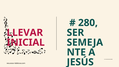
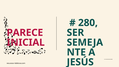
LLEVAR: LLEVAR -> PARECE
